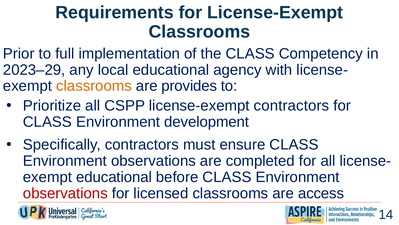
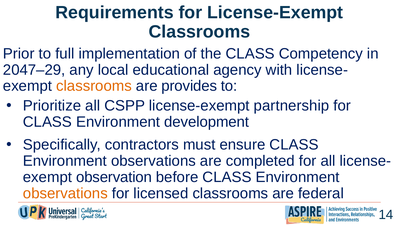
2023–29: 2023–29 -> 2047–29
license-exempt contractors: contractors -> partnership
educational at (114, 177): educational -> observation
observations at (65, 193) colour: red -> orange
access: access -> federal
